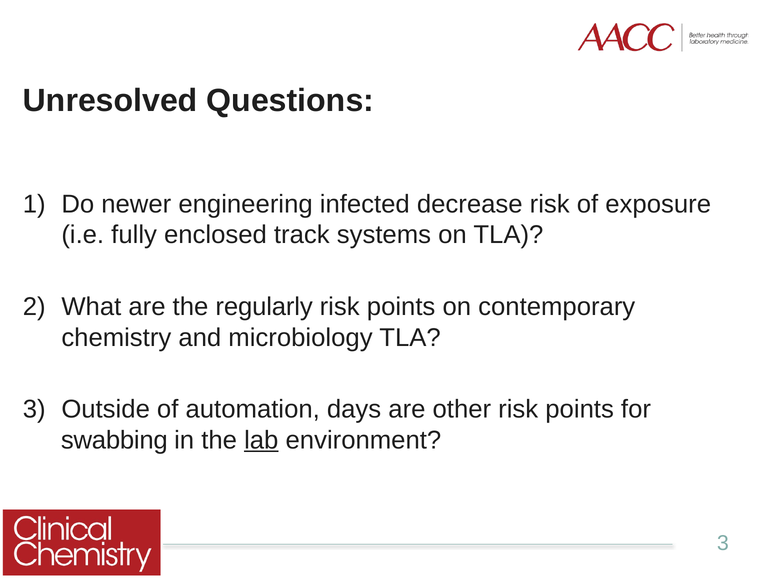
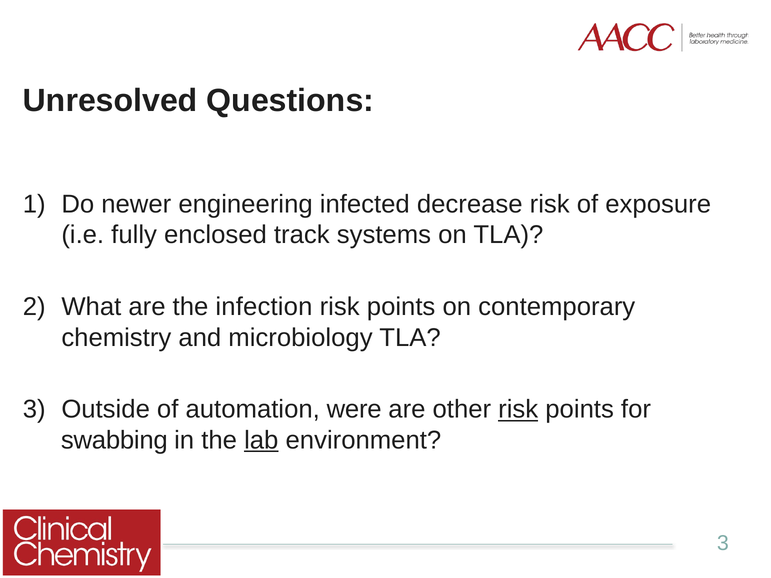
regularly: regularly -> infection
days: days -> were
risk at (518, 410) underline: none -> present
